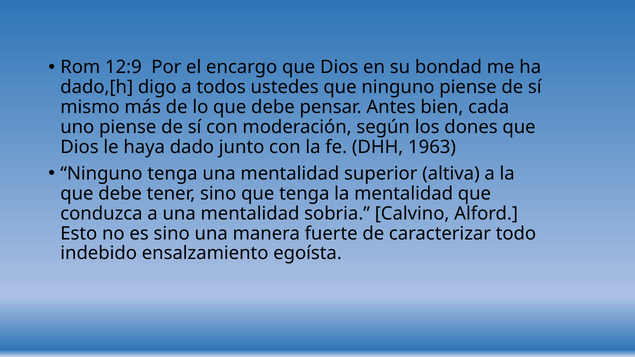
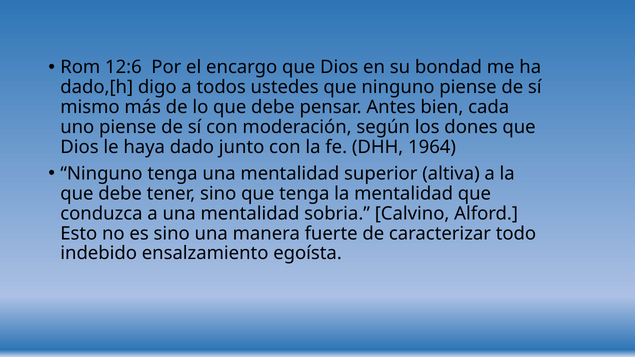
12:9: 12:9 -> 12:6
1963: 1963 -> 1964
